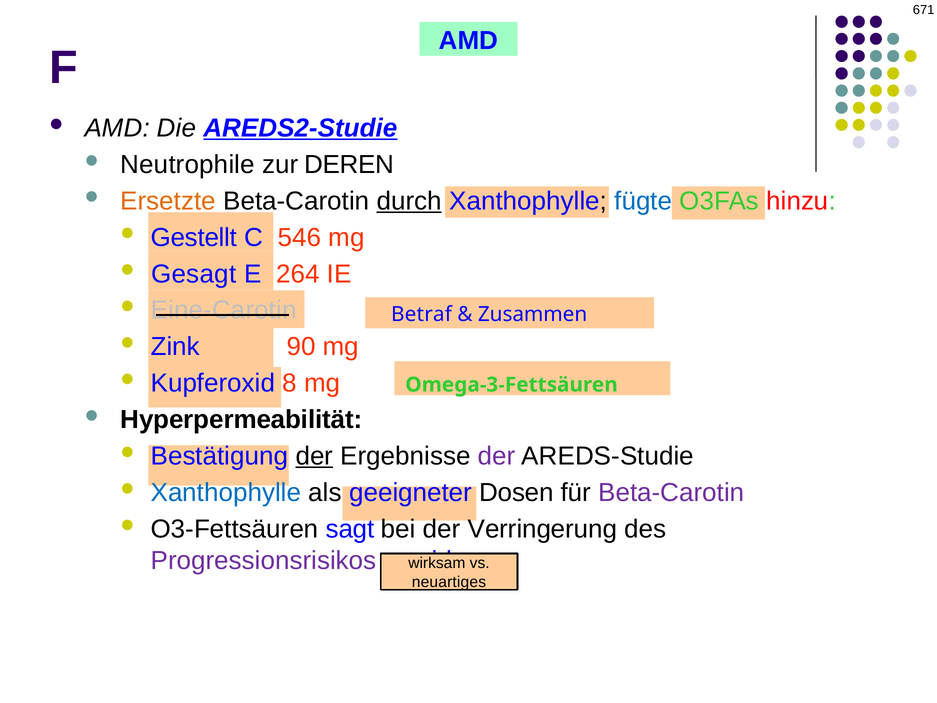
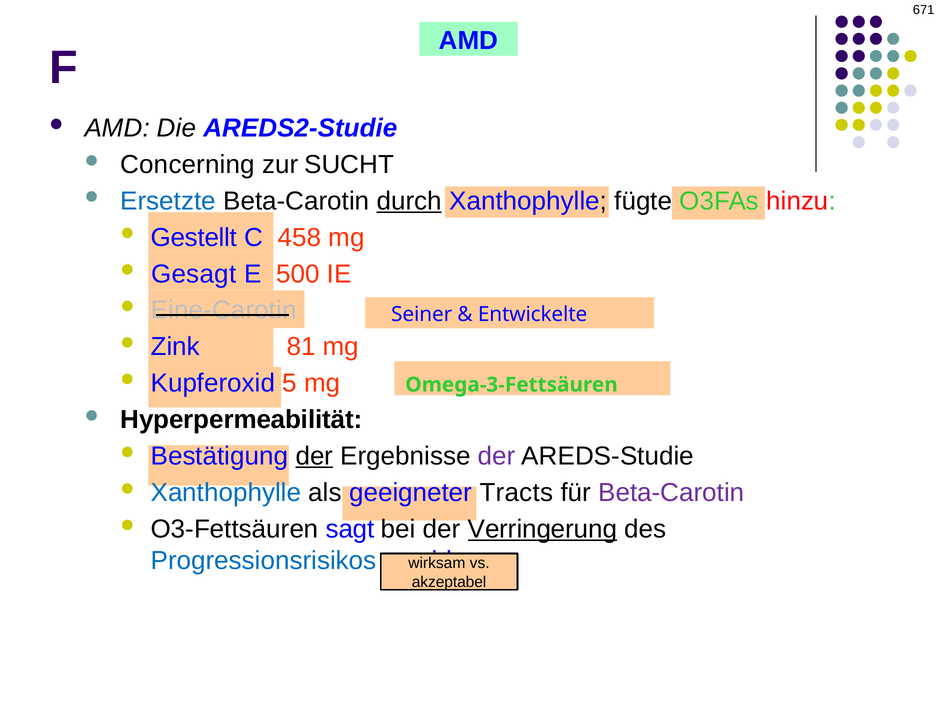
AREDS2-Studie underline: present -> none
Neutrophile: Neutrophile -> Concerning
DEREN: DEREN -> SUCHT
Ersetzte colour: orange -> blue
fügte colour: blue -> black
546: 546 -> 458
264: 264 -> 500
Betraf: Betraf -> Seiner
Zusammen: Zusammen -> Entwickelte
90: 90 -> 81
8: 8 -> 5
Dosen: Dosen -> Tracts
Verringerung underline: none -> present
Progressionsrisikos colour: purple -> blue
neuartiges: neuartiges -> akzeptabel
